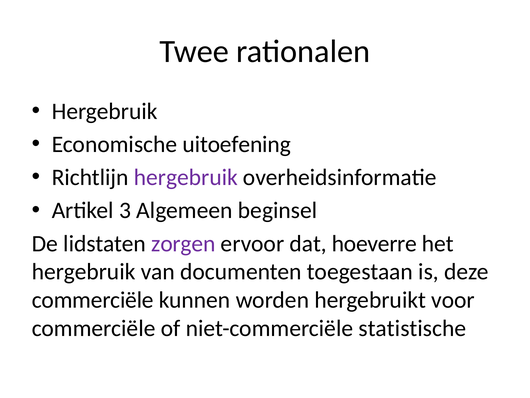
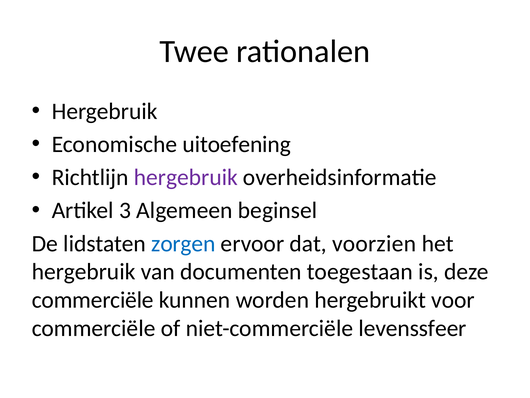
zorgen colour: purple -> blue
hoeverre: hoeverre -> voorzien
statistische: statistische -> levenssfeer
